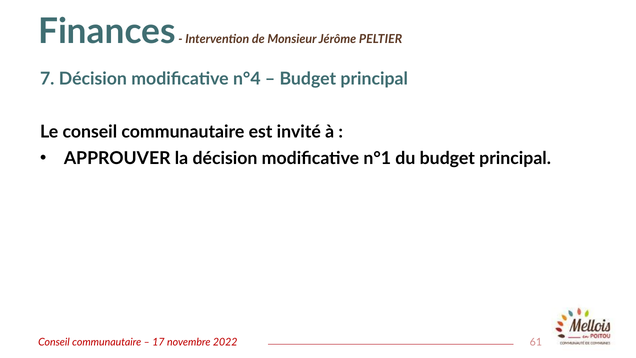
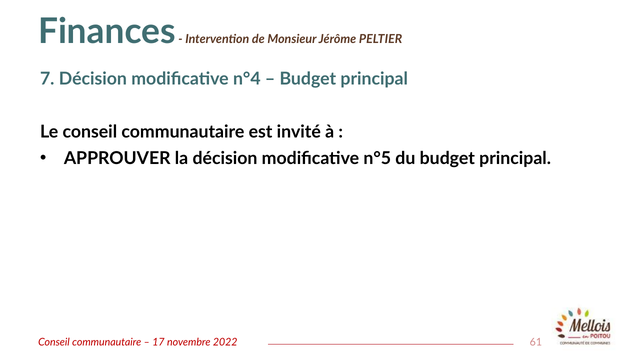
n°1: n°1 -> n°5
